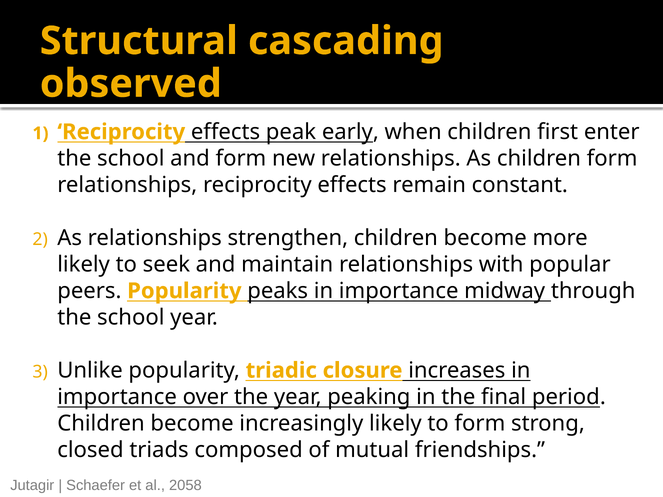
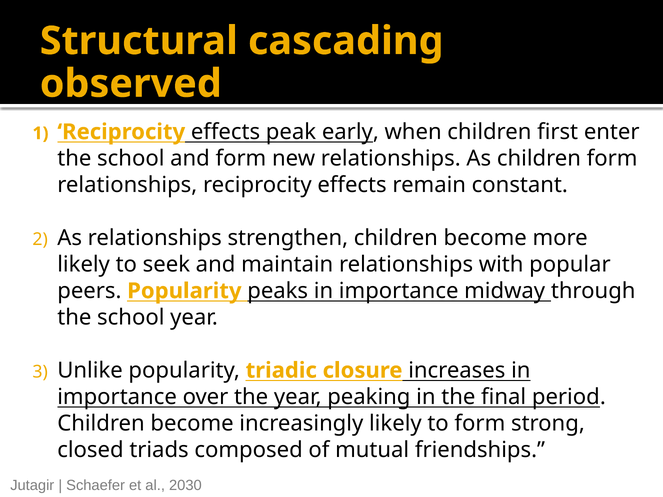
2058: 2058 -> 2030
